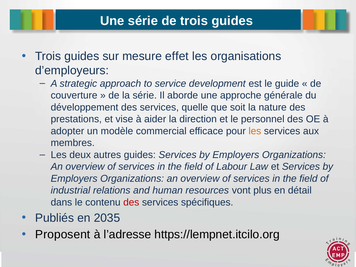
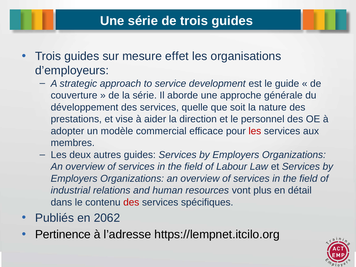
les at (255, 131) colour: orange -> red
2035: 2035 -> 2062
Proposent: Proposent -> Pertinence
